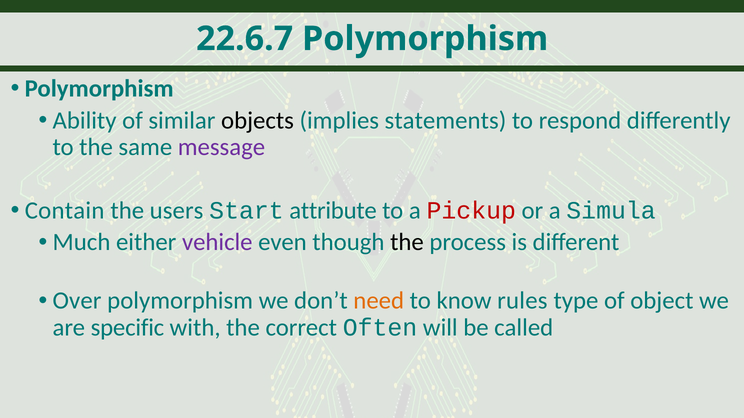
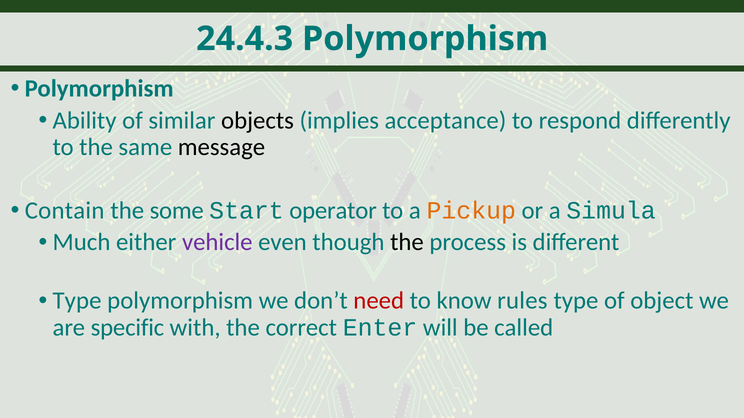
22.6.7: 22.6.7 -> 24.4.3
statements: statements -> acceptance
message colour: purple -> black
users: users -> some
attribute: attribute -> operator
Pickup colour: red -> orange
Over at (77, 301): Over -> Type
need colour: orange -> red
Often: Often -> Enter
